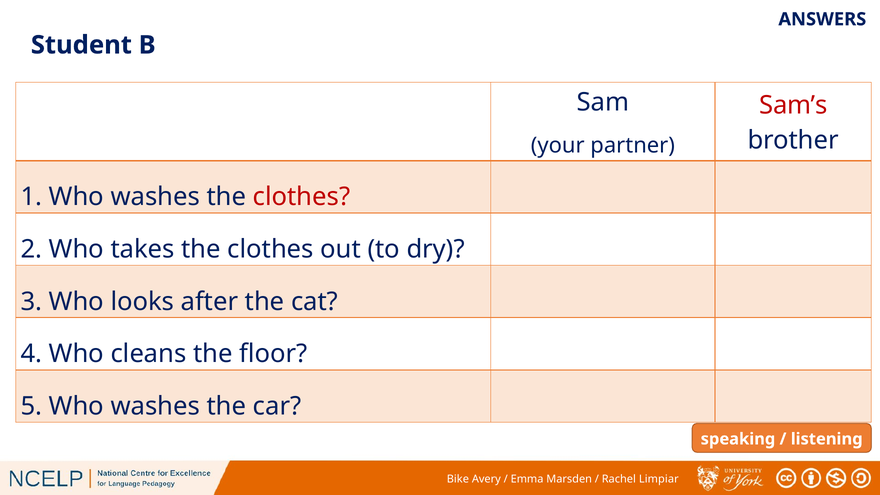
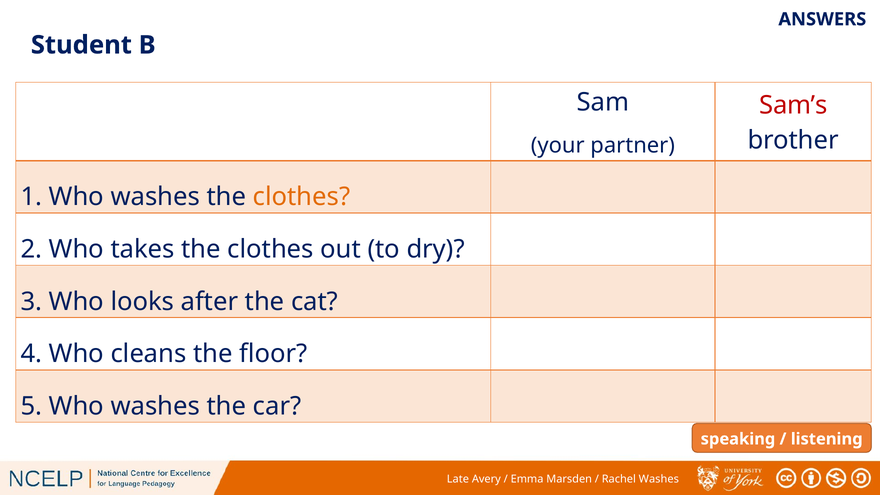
clothes at (302, 197) colour: red -> orange
Bike: Bike -> Late
Rachel Limpiar: Limpiar -> Washes
